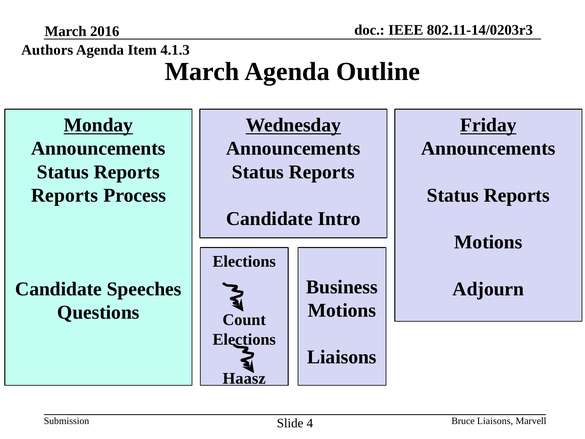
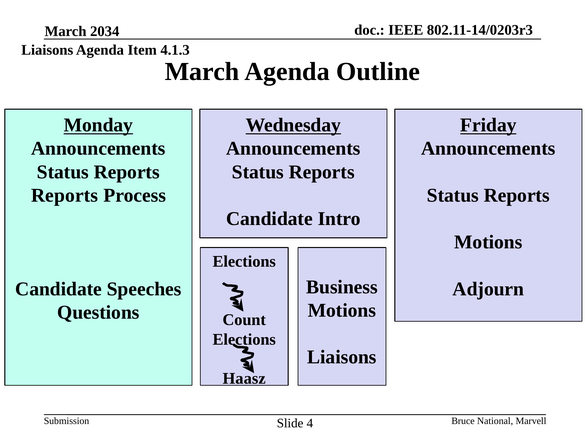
2016: 2016 -> 2034
Authors at (47, 50): Authors -> Liaisons
Bruce Liaisons: Liaisons -> National
